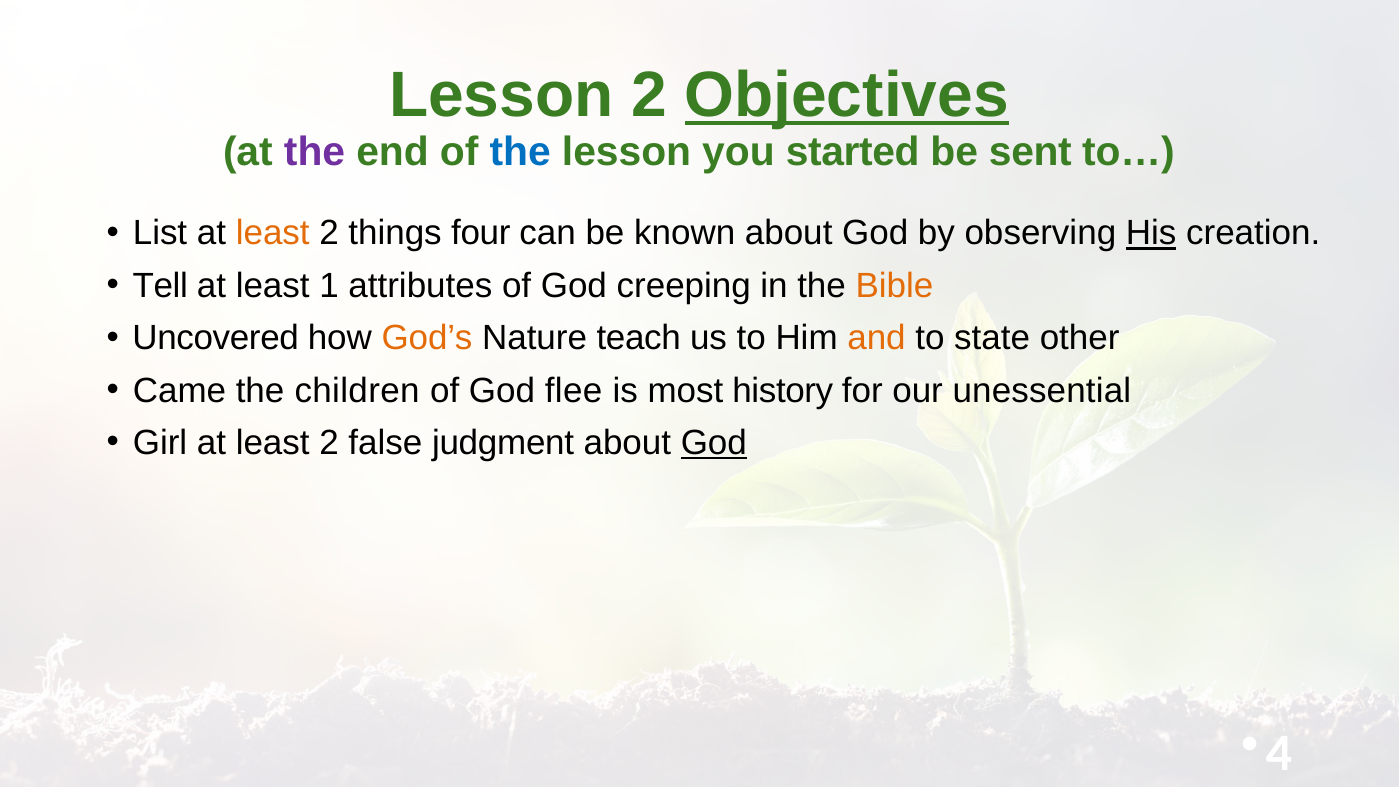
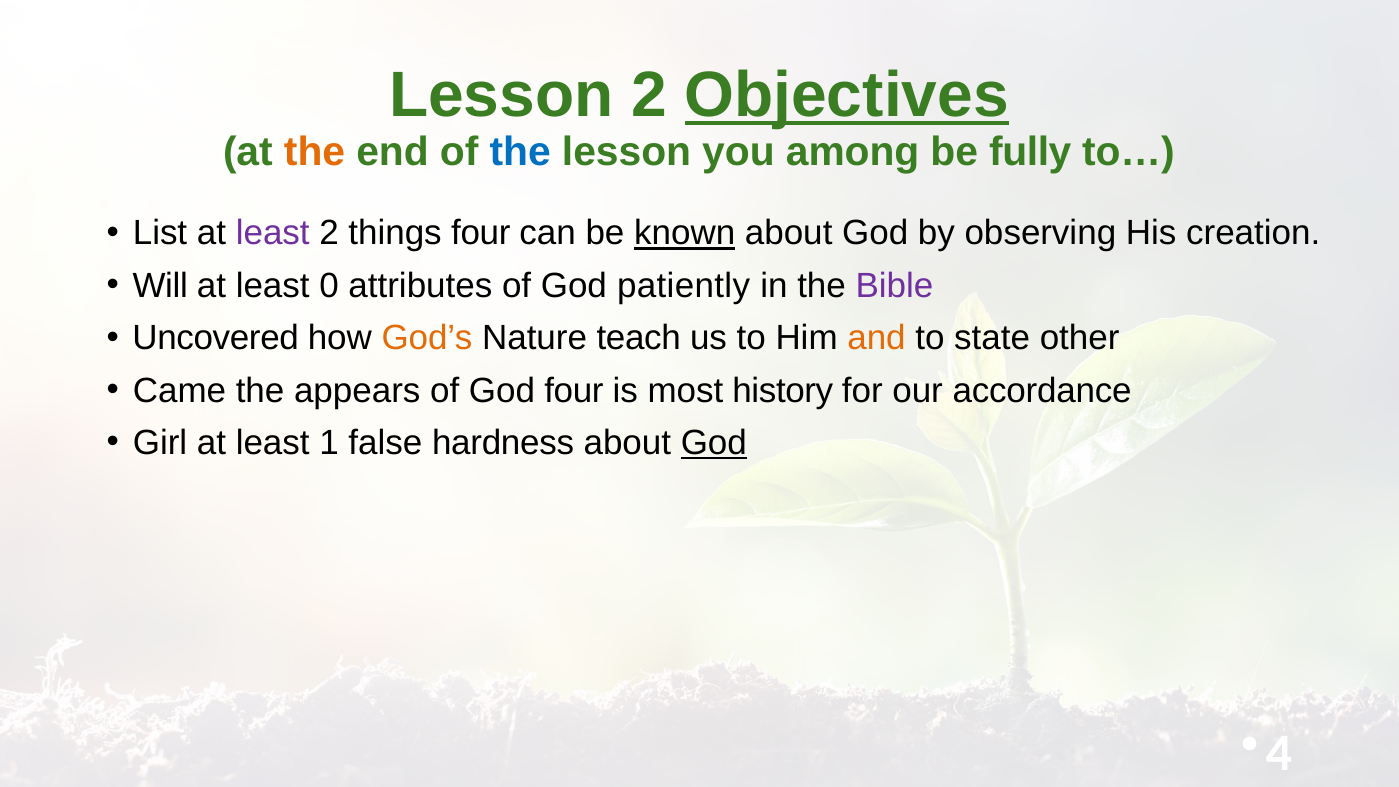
the at (315, 152) colour: purple -> orange
started: started -> among
sent: sent -> fully
least at (273, 233) colour: orange -> purple
known underline: none -> present
His underline: present -> none
Tell: Tell -> Will
1: 1 -> 0
creeping: creeping -> patiently
Bible colour: orange -> purple
children: children -> appears
God flee: flee -> four
unessential: unessential -> accordance
2 at (329, 443): 2 -> 1
judgment: judgment -> hardness
